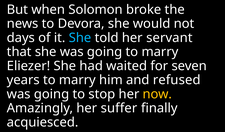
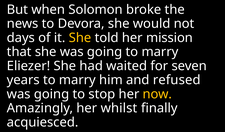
She at (80, 38) colour: light blue -> yellow
servant: servant -> mission
suffer: suffer -> whilst
